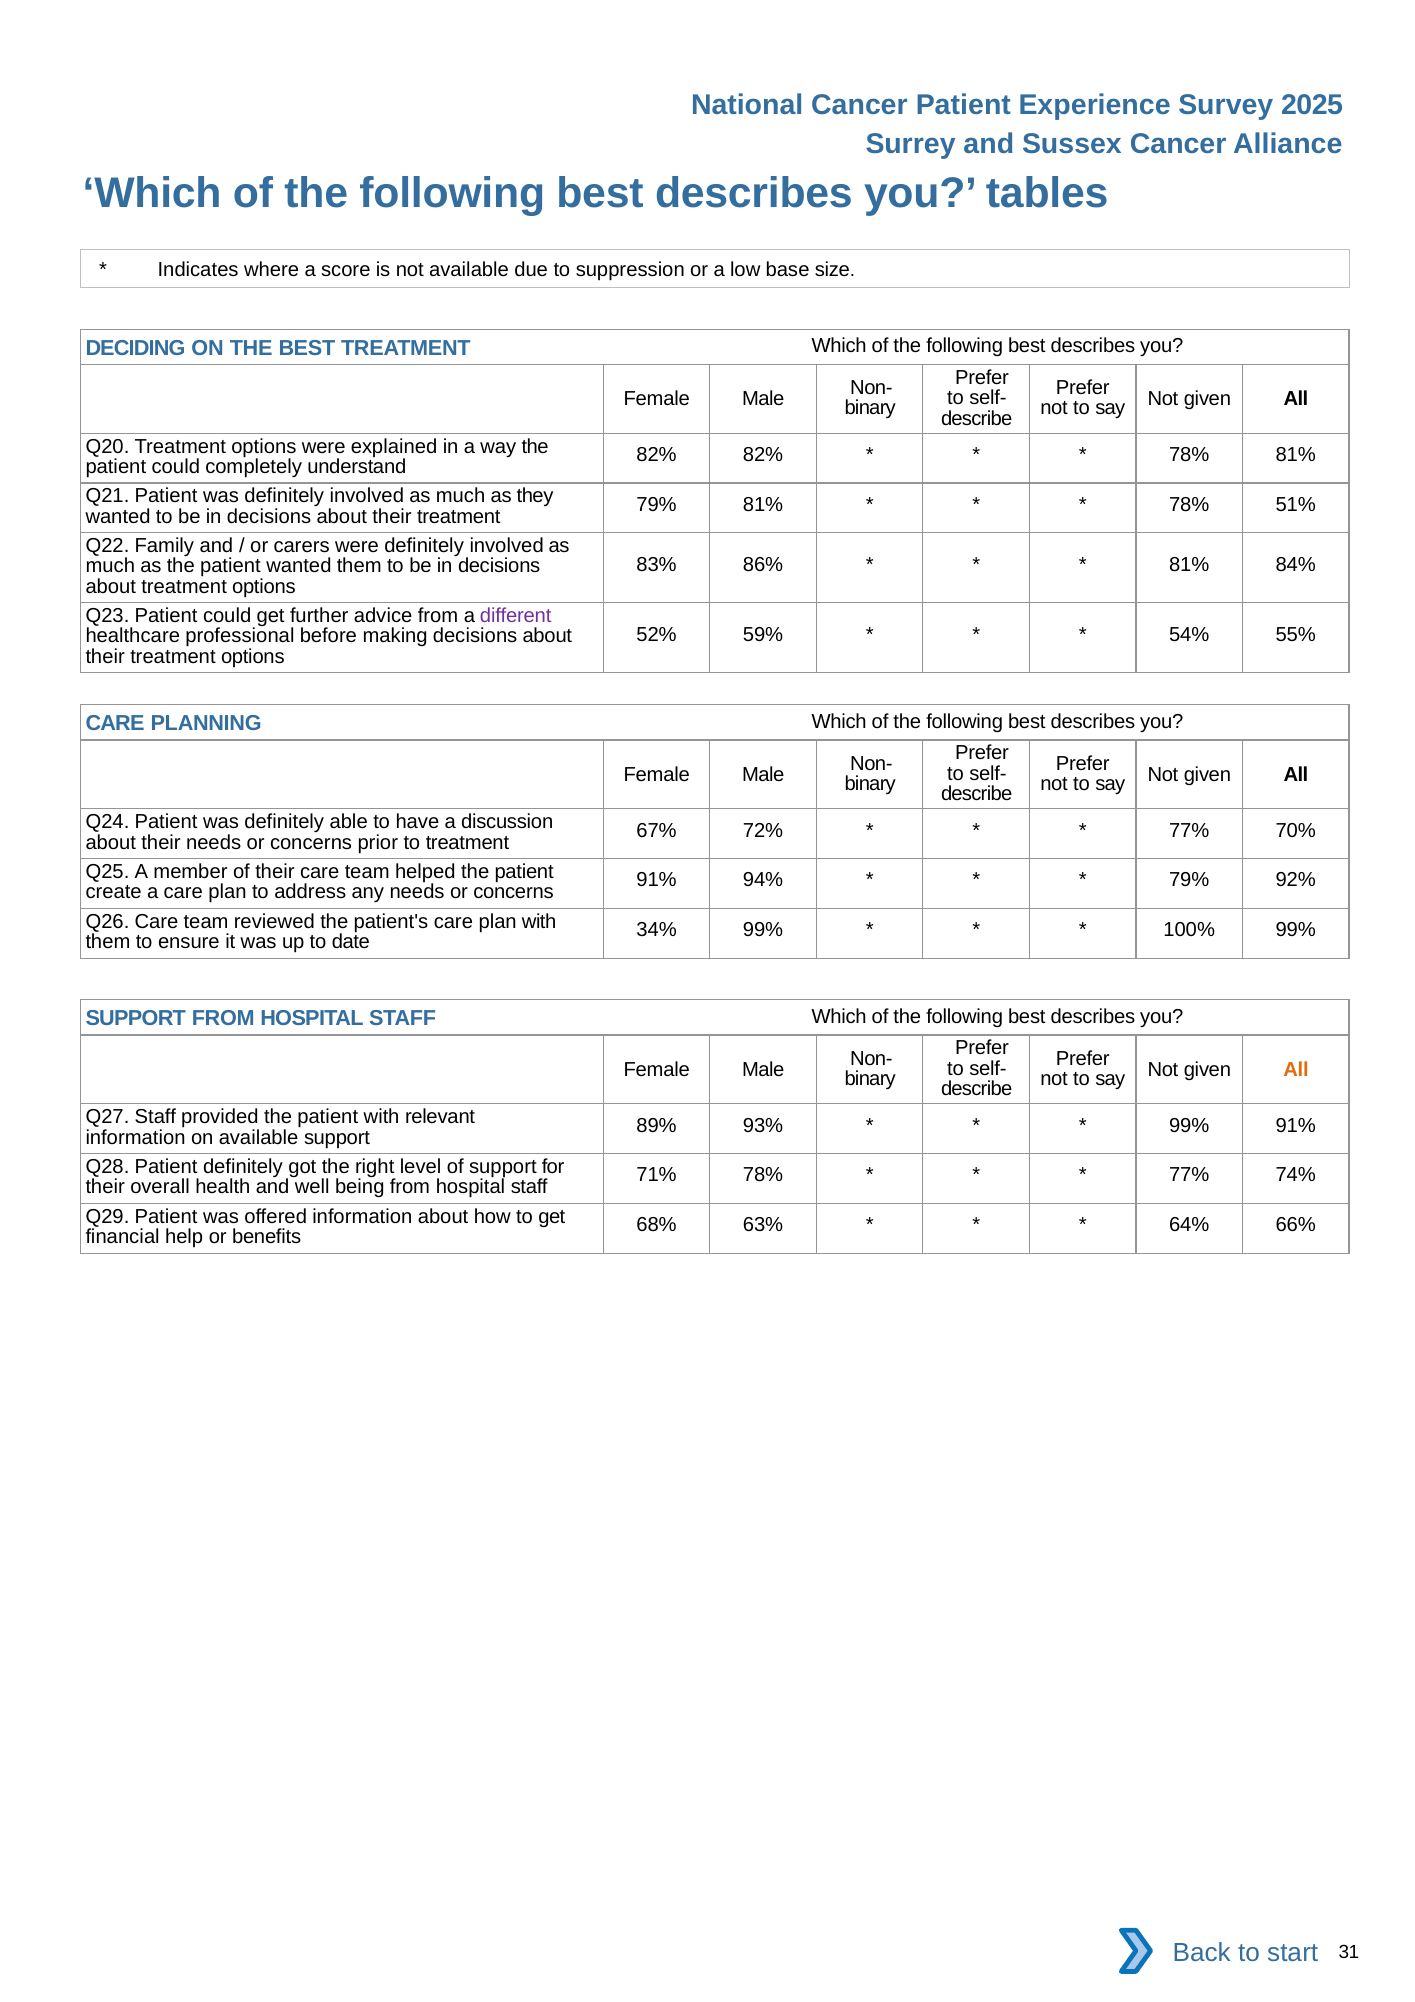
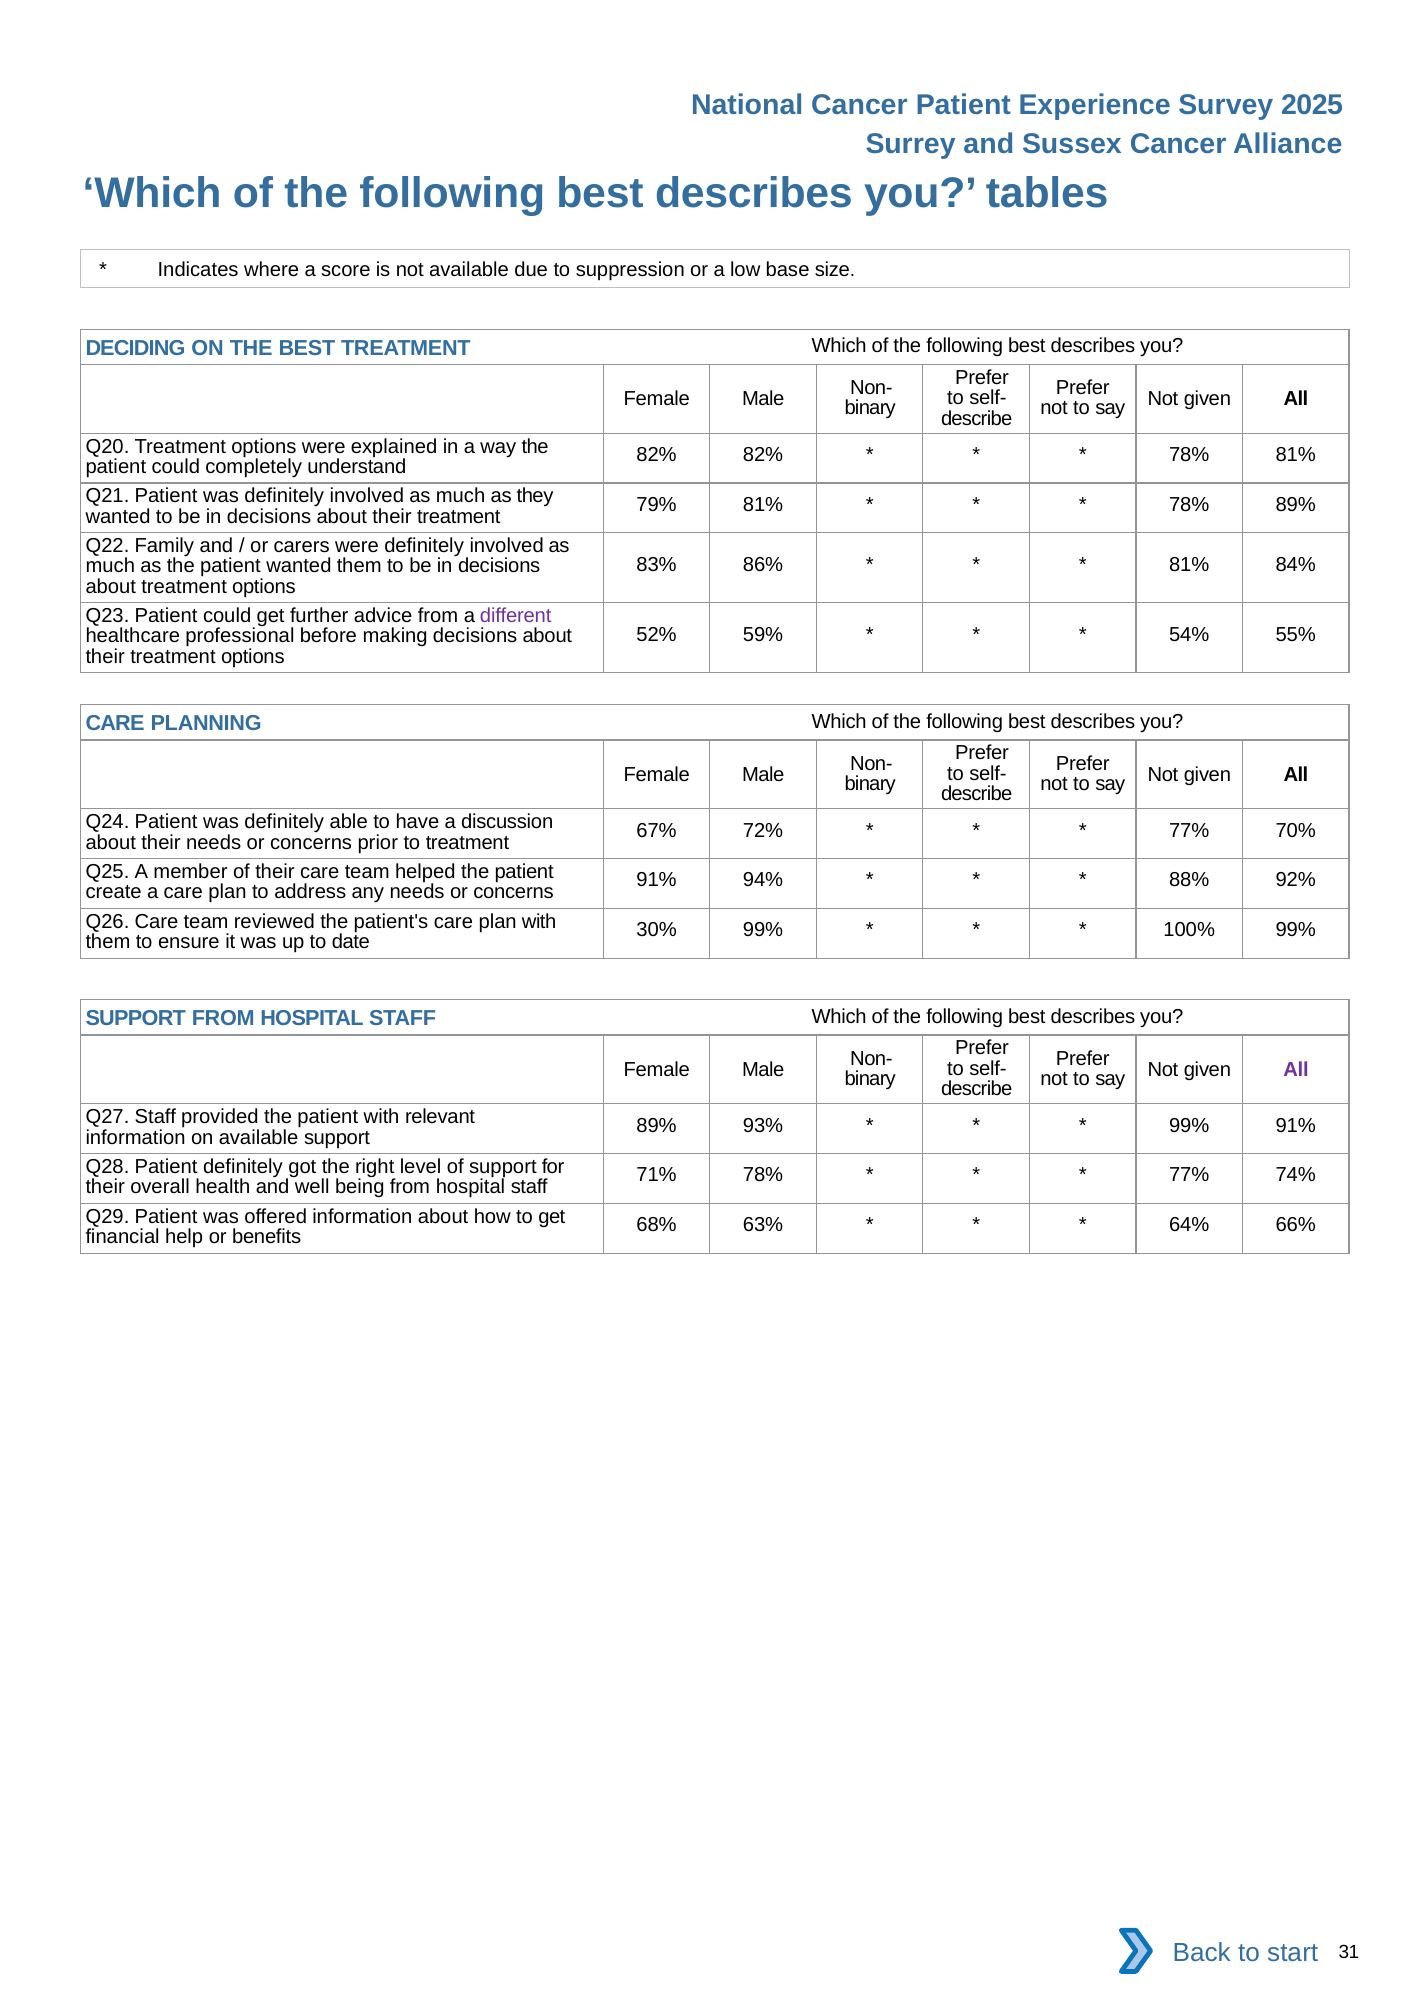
78% 51%: 51% -> 89%
79% at (1189, 880): 79% -> 88%
34%: 34% -> 30%
All at (1296, 1070) colour: orange -> purple
